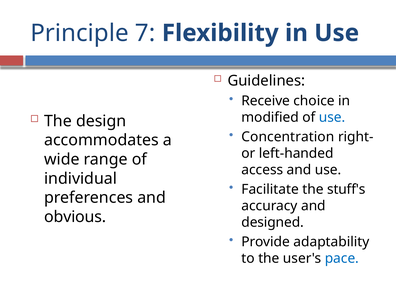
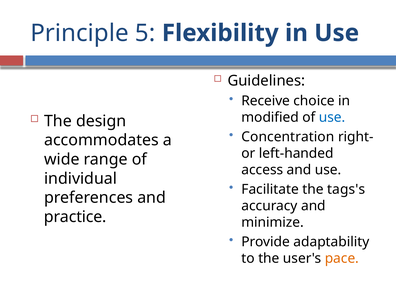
7: 7 -> 5
stuff's: stuff's -> tags's
obvious: obvious -> practice
designed: designed -> minimize
pace colour: blue -> orange
